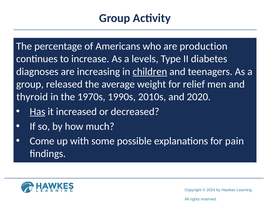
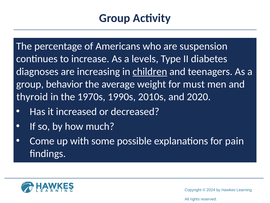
production: production -> suspension
released: released -> behavior
relief: relief -> must
Has underline: present -> none
